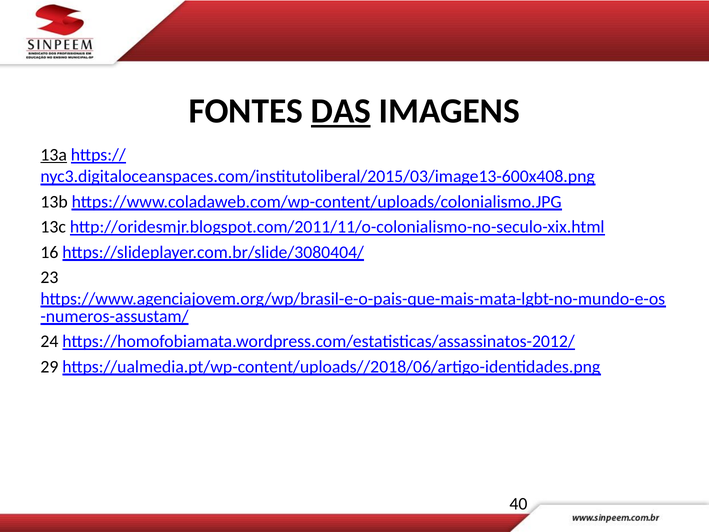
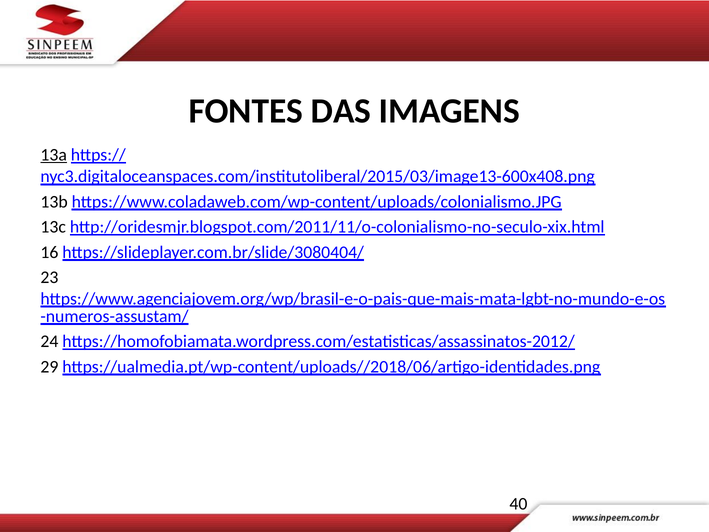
DAS underline: present -> none
